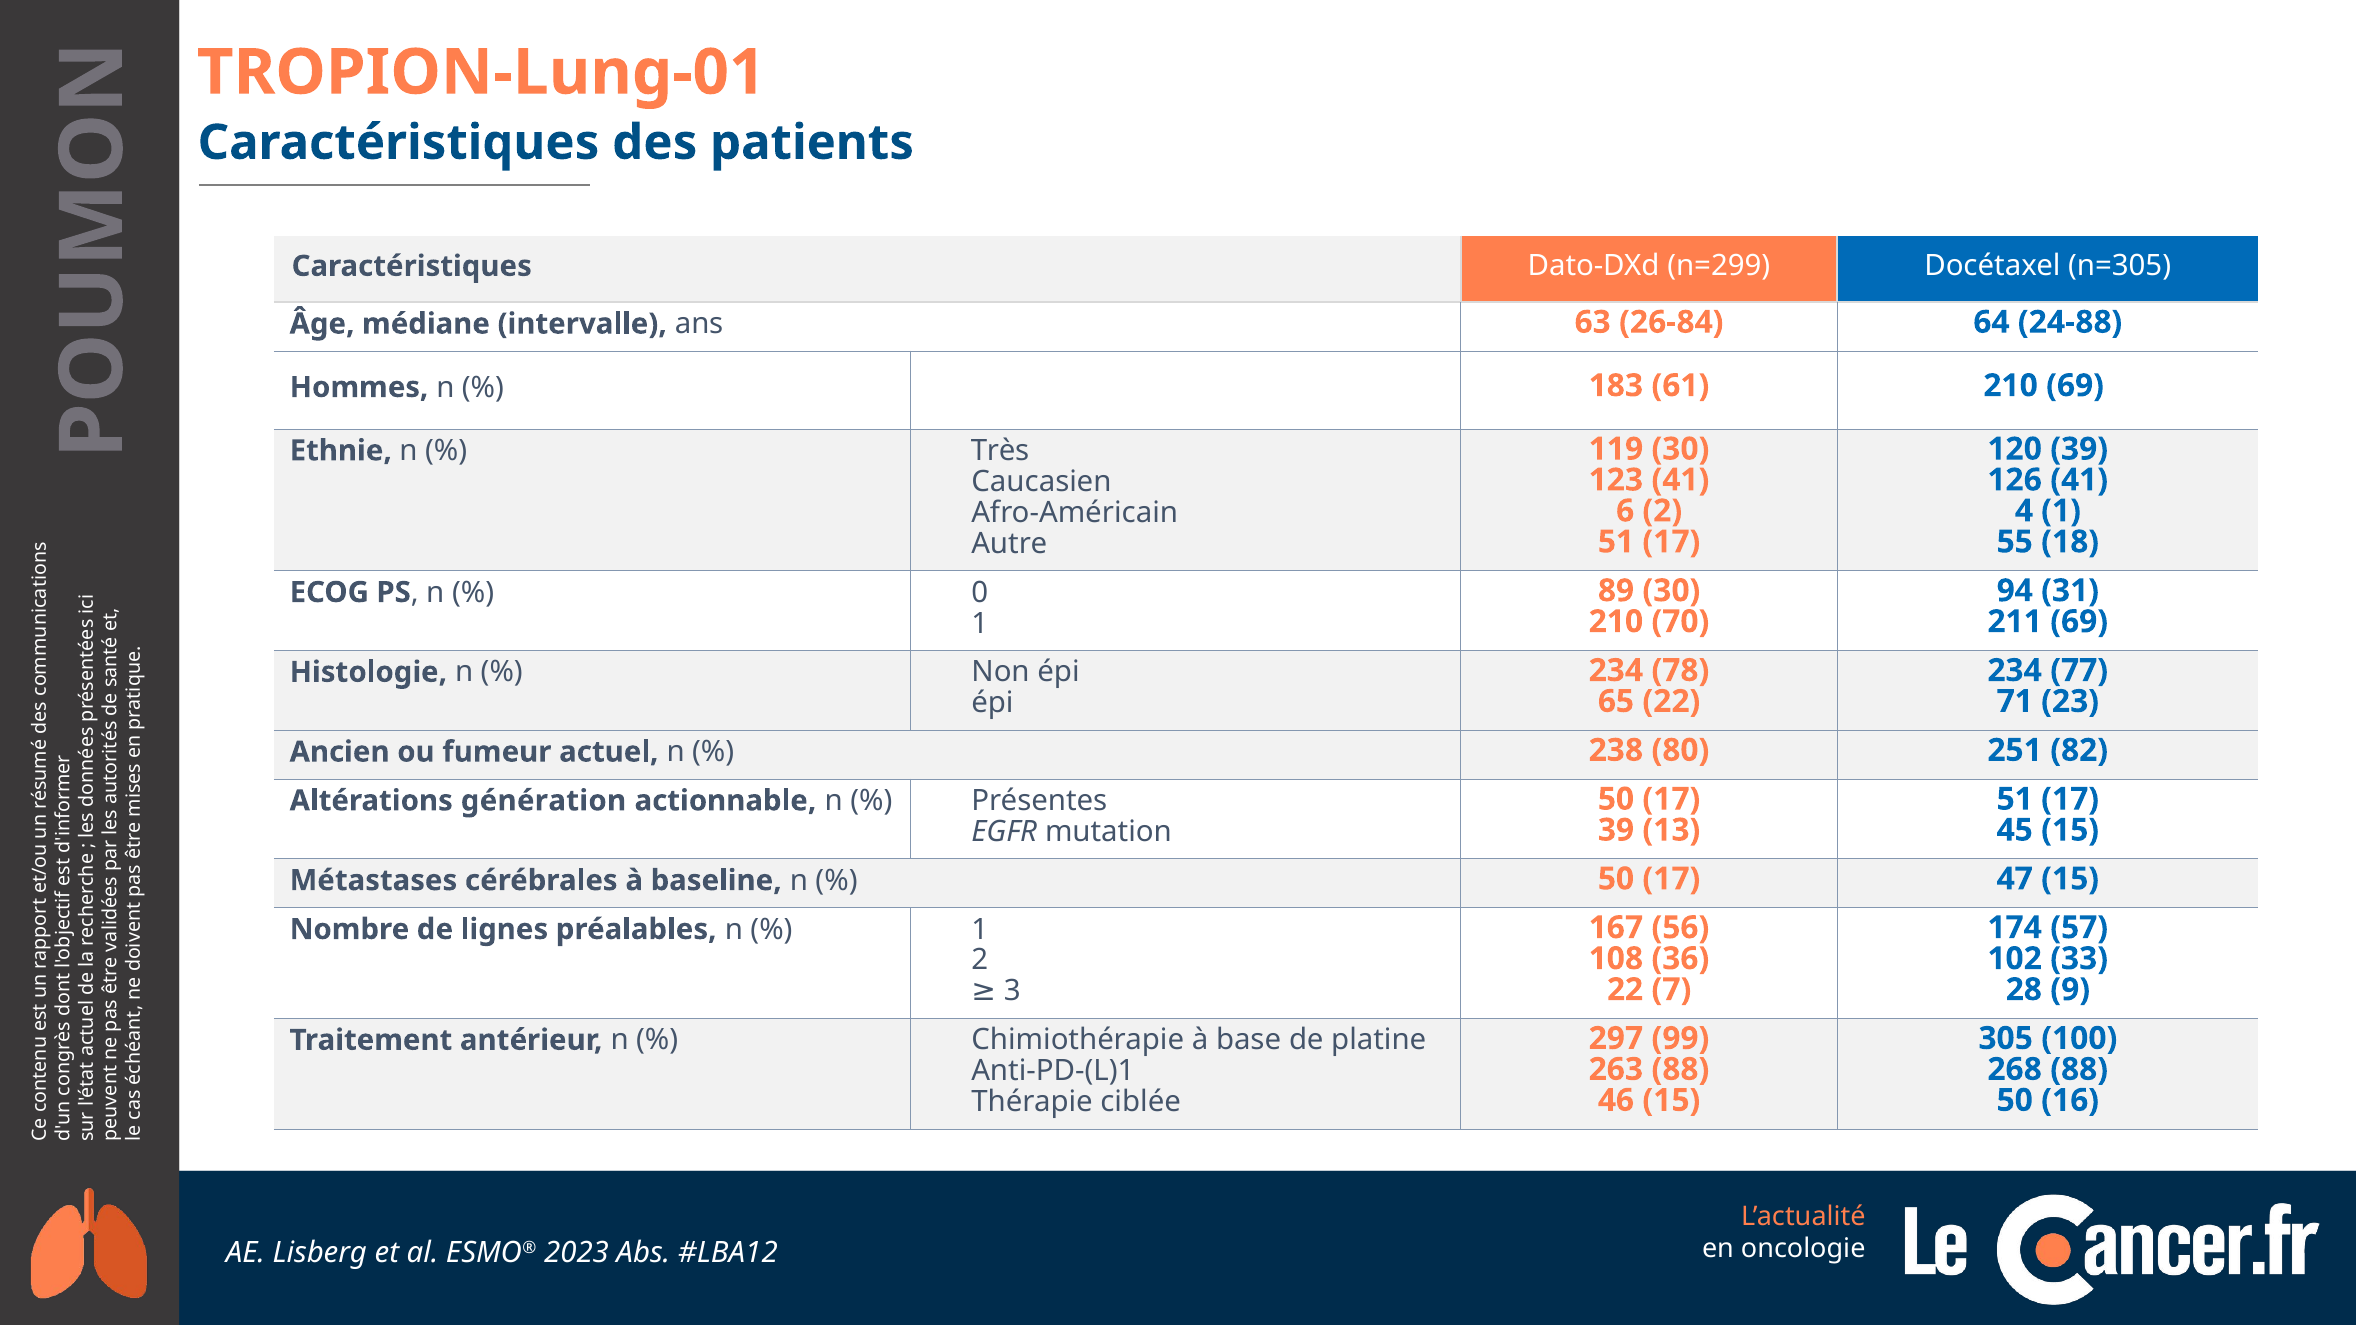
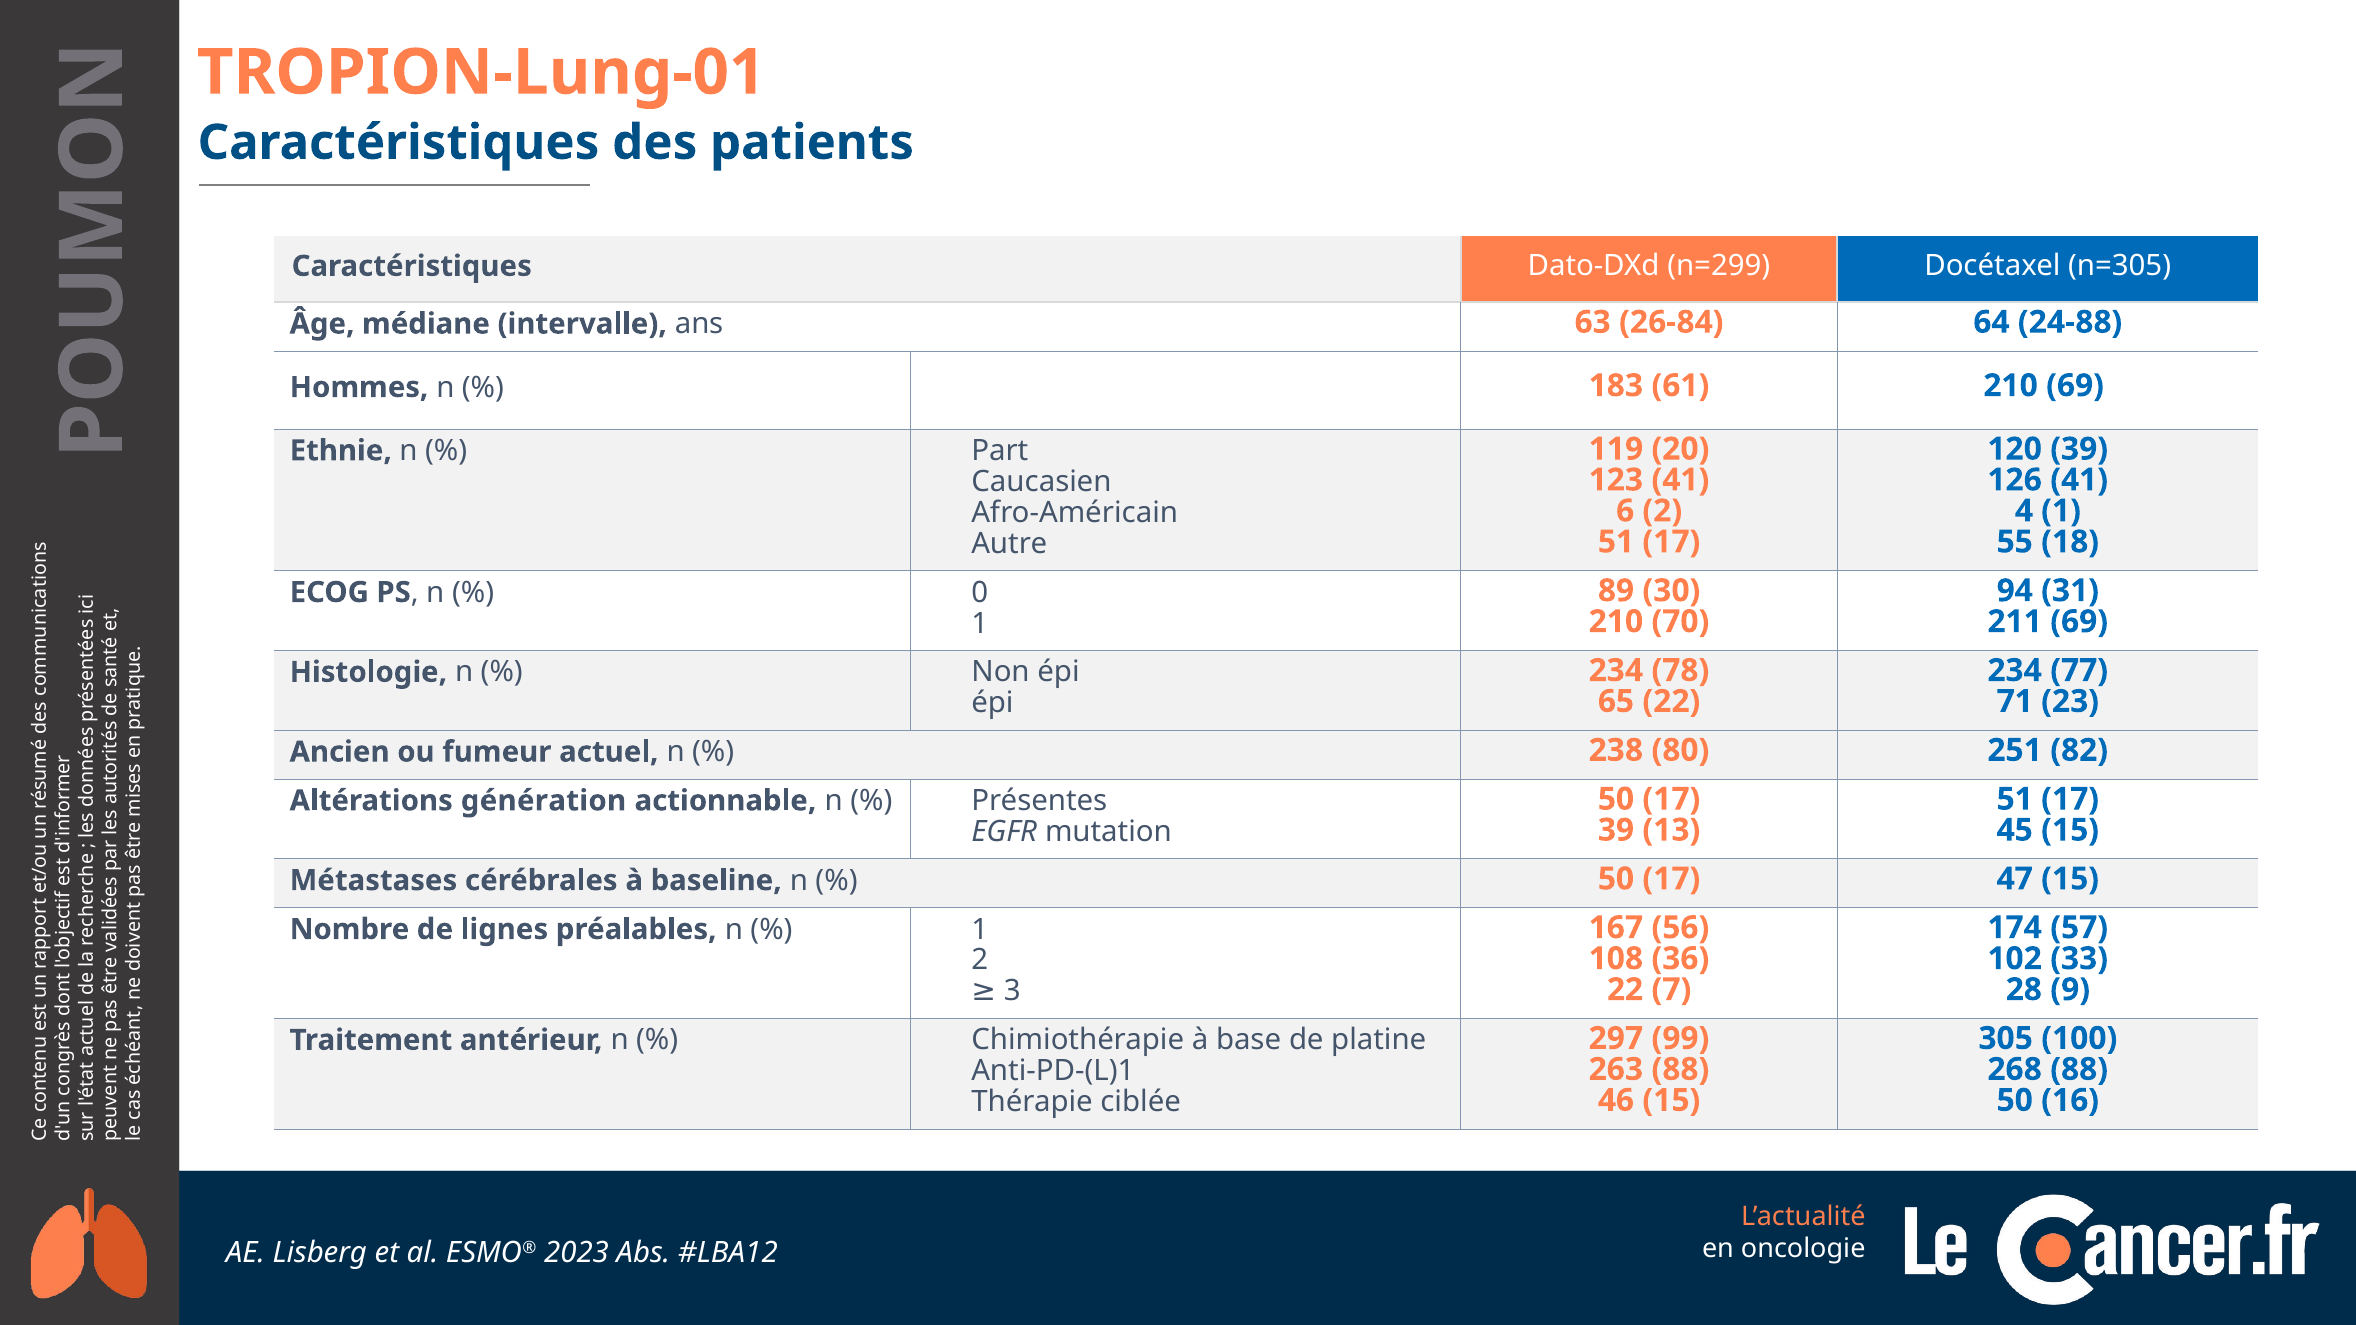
119 30: 30 -> 20
Très: Très -> Part
